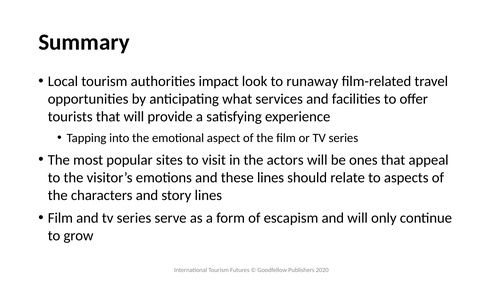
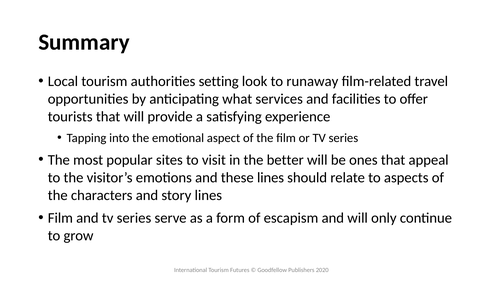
impact: impact -> setting
actors: actors -> better
